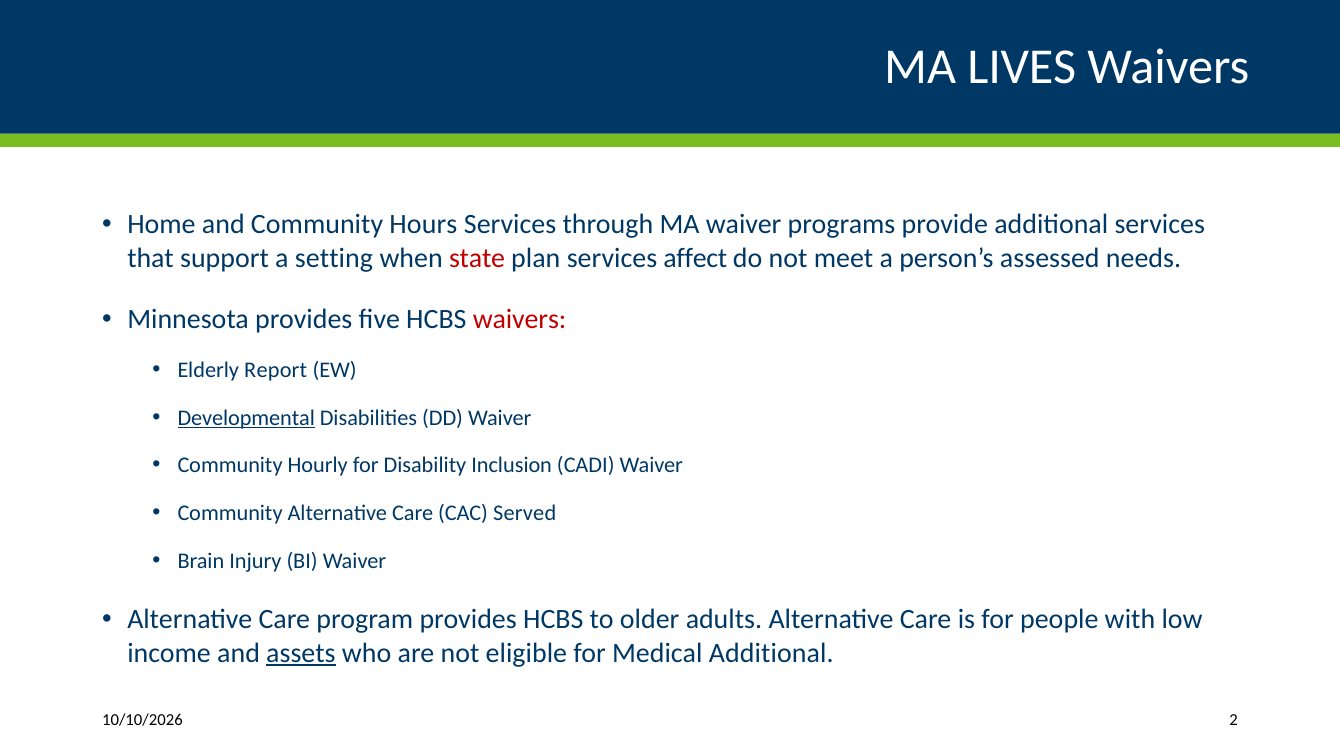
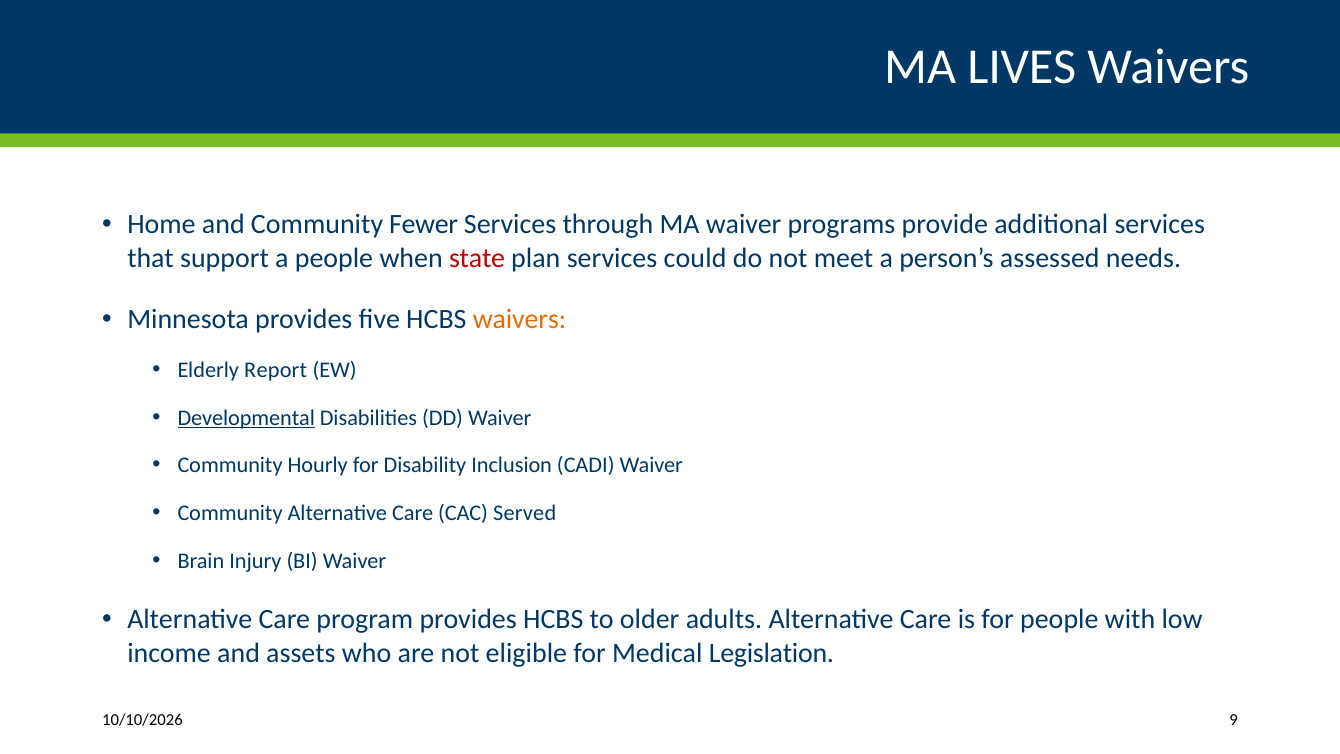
Hours: Hours -> Fewer
a setting: setting -> people
affect: affect -> could
waivers at (520, 319) colour: red -> orange
assets underline: present -> none
Medical Additional: Additional -> Legislation
2: 2 -> 9
